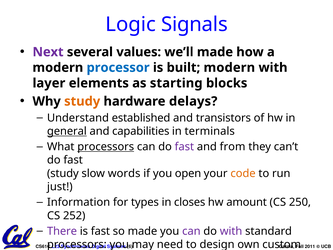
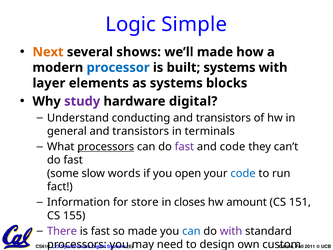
Signals: Signals -> Simple
Next colour: purple -> orange
values: values -> shows
built modern: modern -> systems
as starting: starting -> systems
study at (82, 101) colour: orange -> purple
hardware delays: delays -> digital
established: established -> conducting
general underline: present -> none
capabilities at (141, 131): capabilities -> transistors
and from: from -> code
study at (63, 173): study -> some
code at (243, 173) colour: orange -> blue
just: just -> fact
types: types -> store
250: 250 -> 151
252: 252 -> 155
can at (191, 231) colour: purple -> blue
